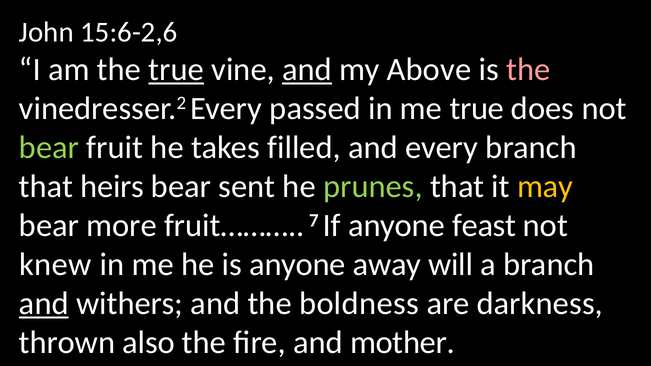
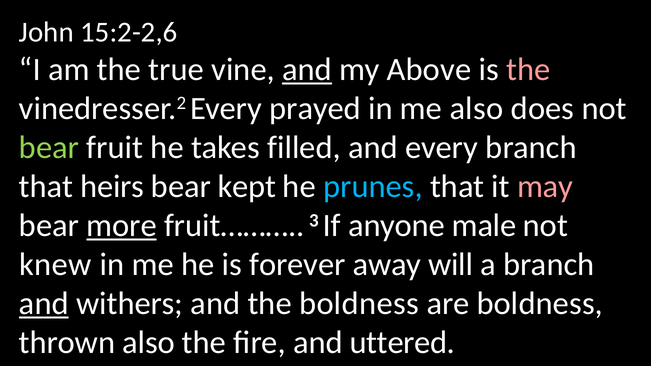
15:6-2,6: 15:6-2,6 -> 15:2-2,6
true at (176, 69) underline: present -> none
passed: passed -> prayed
me true: true -> also
sent: sent -> kept
prunes colour: light green -> light blue
may colour: yellow -> pink
more underline: none -> present
7: 7 -> 3
feast: feast -> male
is anyone: anyone -> forever
are darkness: darkness -> boldness
mother: mother -> uttered
